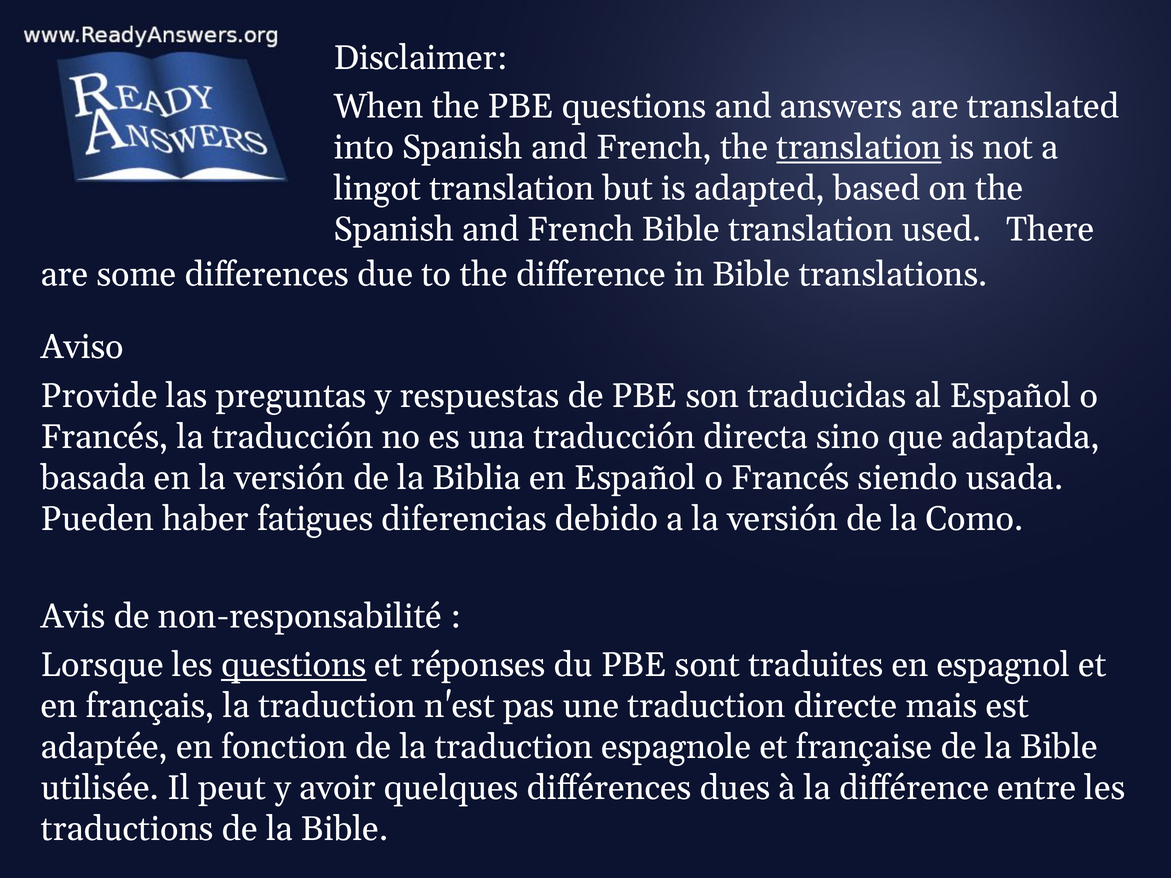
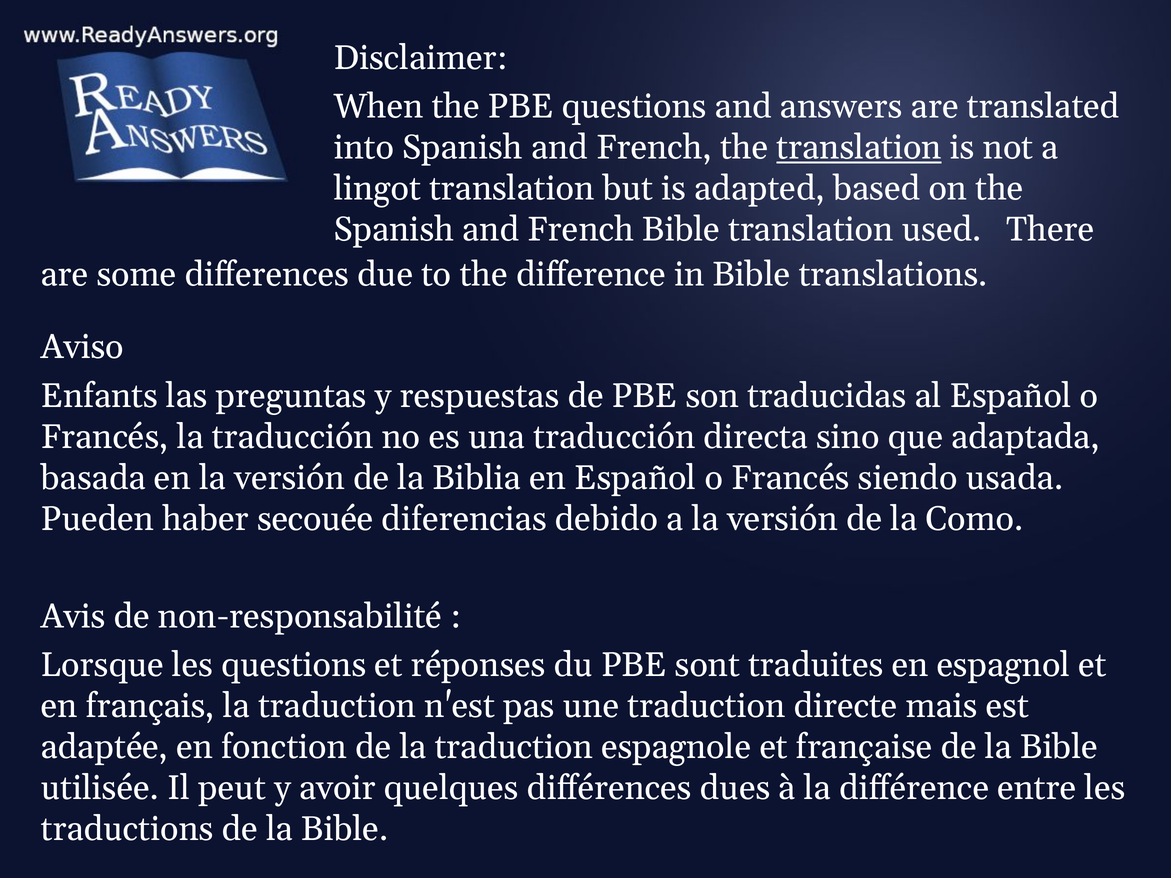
Provide: Provide -> Enfants
fatigues: fatigues -> secouée
questions at (294, 665) underline: present -> none
